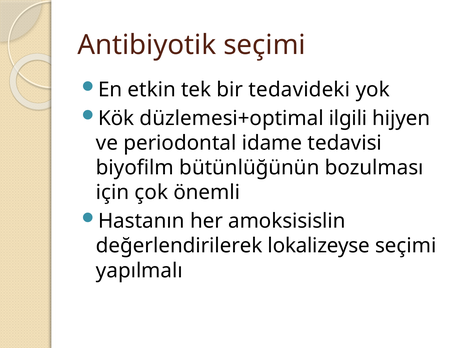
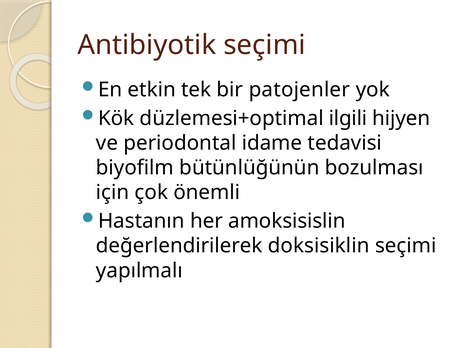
tedavideki: tedavideki -> patojenler
lokalizeyse: lokalizeyse -> doksisiklin
